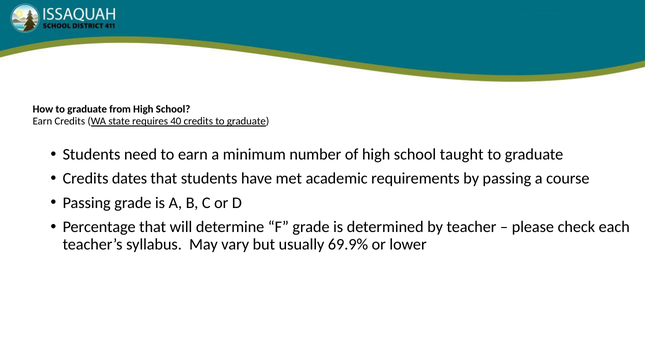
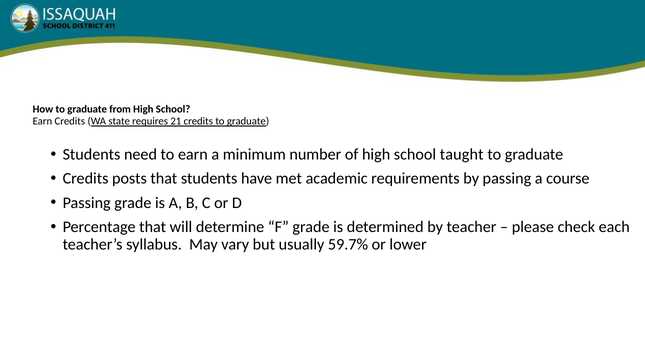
40: 40 -> 21
dates: dates -> posts
69.9%: 69.9% -> 59.7%
